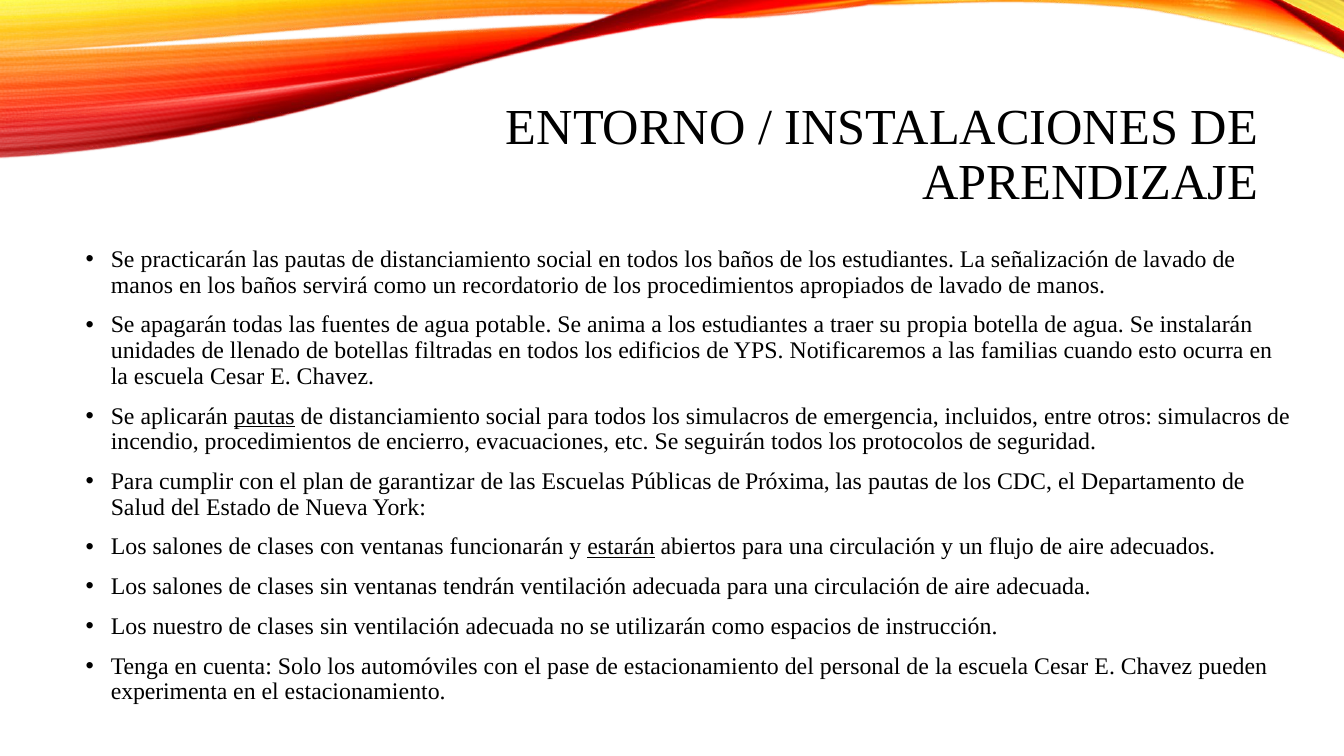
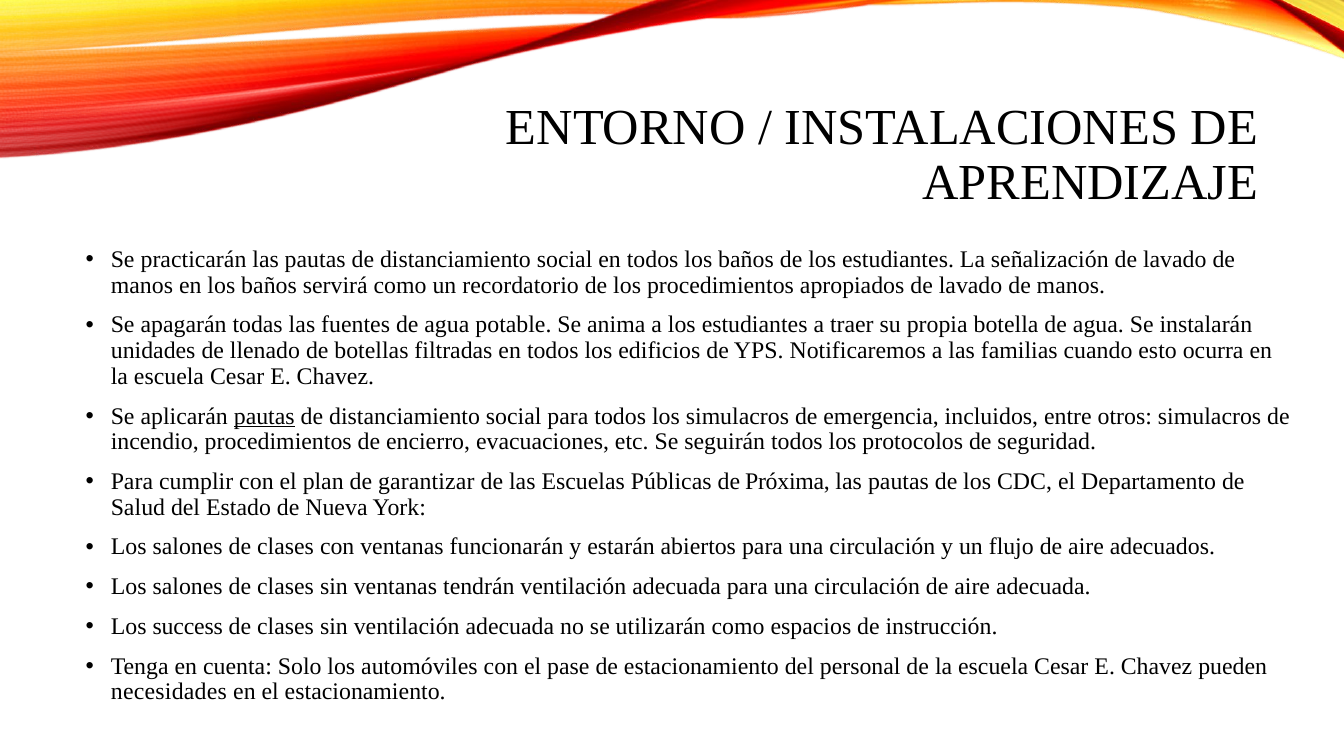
estarán underline: present -> none
nuestro: nuestro -> success
experimenta: experimenta -> necesidades
